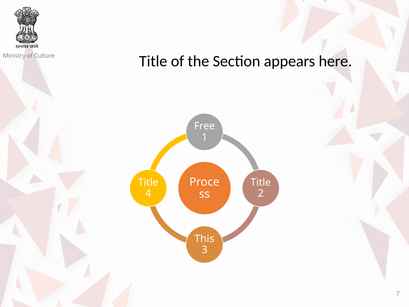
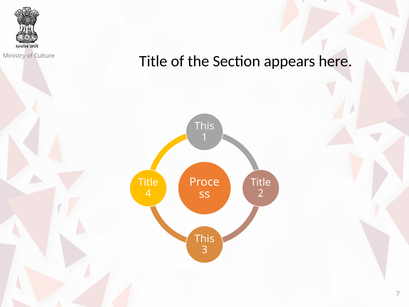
Free at (205, 126): Free -> This
